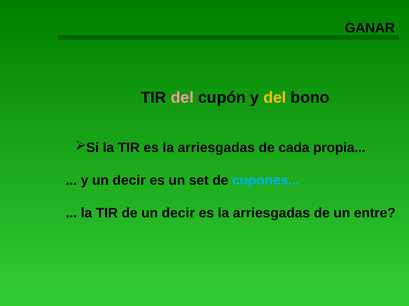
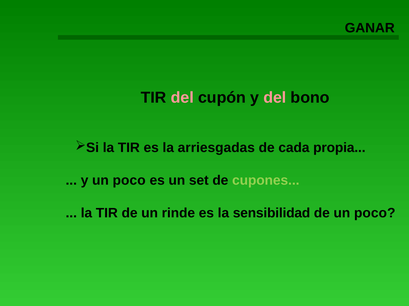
del at (275, 98) colour: yellow -> pink
y un decir: decir -> poco
cupones colour: light blue -> light green
de un decir: decir -> rinde
arriesgadas at (271, 214): arriesgadas -> sensibilidad
de un entre: entre -> poco
